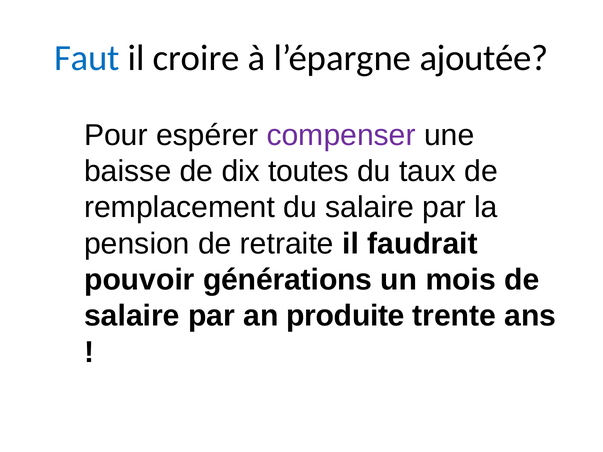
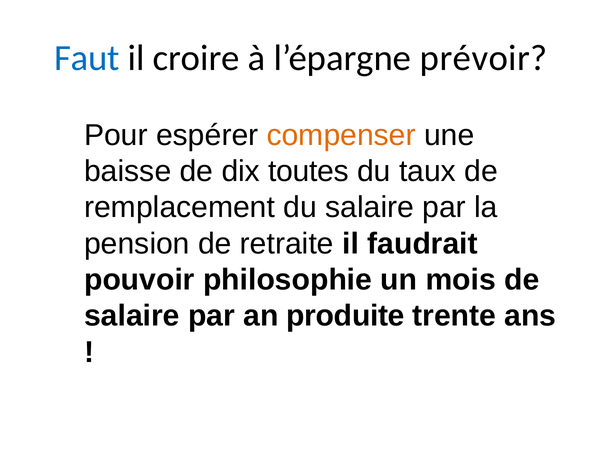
ajoutée: ajoutée -> prévoir
compenser colour: purple -> orange
générations: générations -> philosophie
